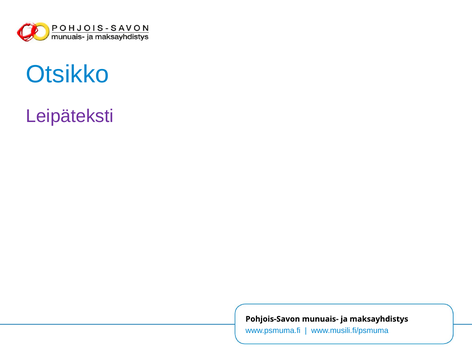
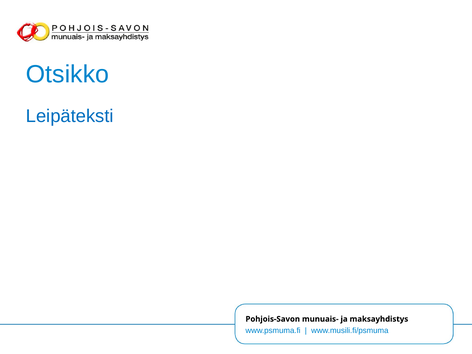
Leipäteksti colour: purple -> blue
